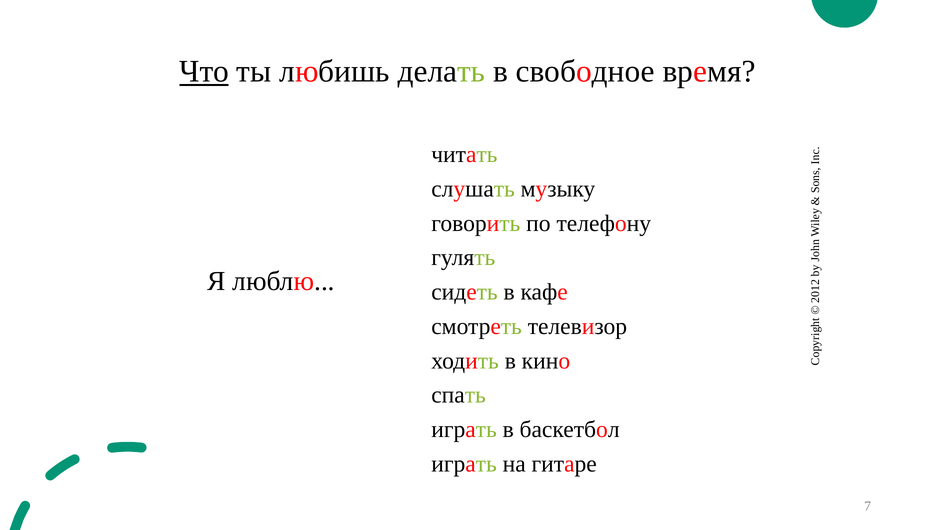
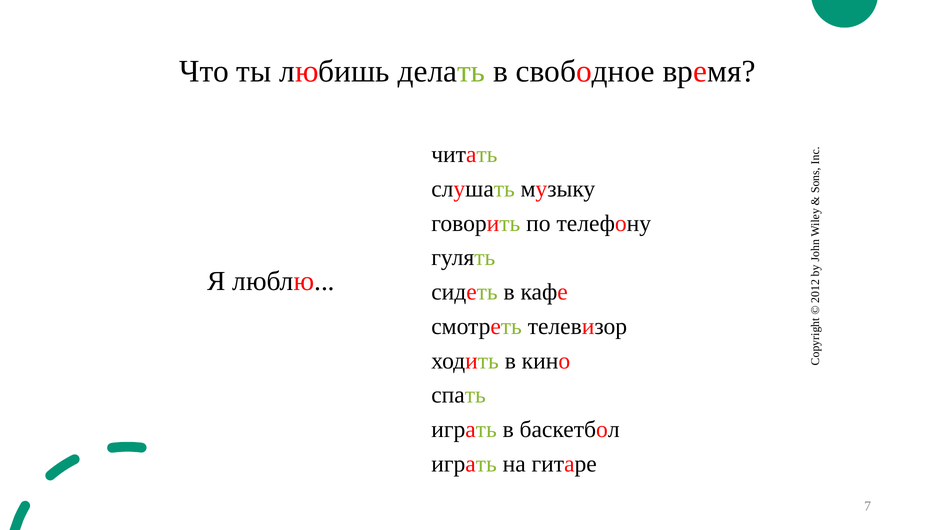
Что underline: present -> none
